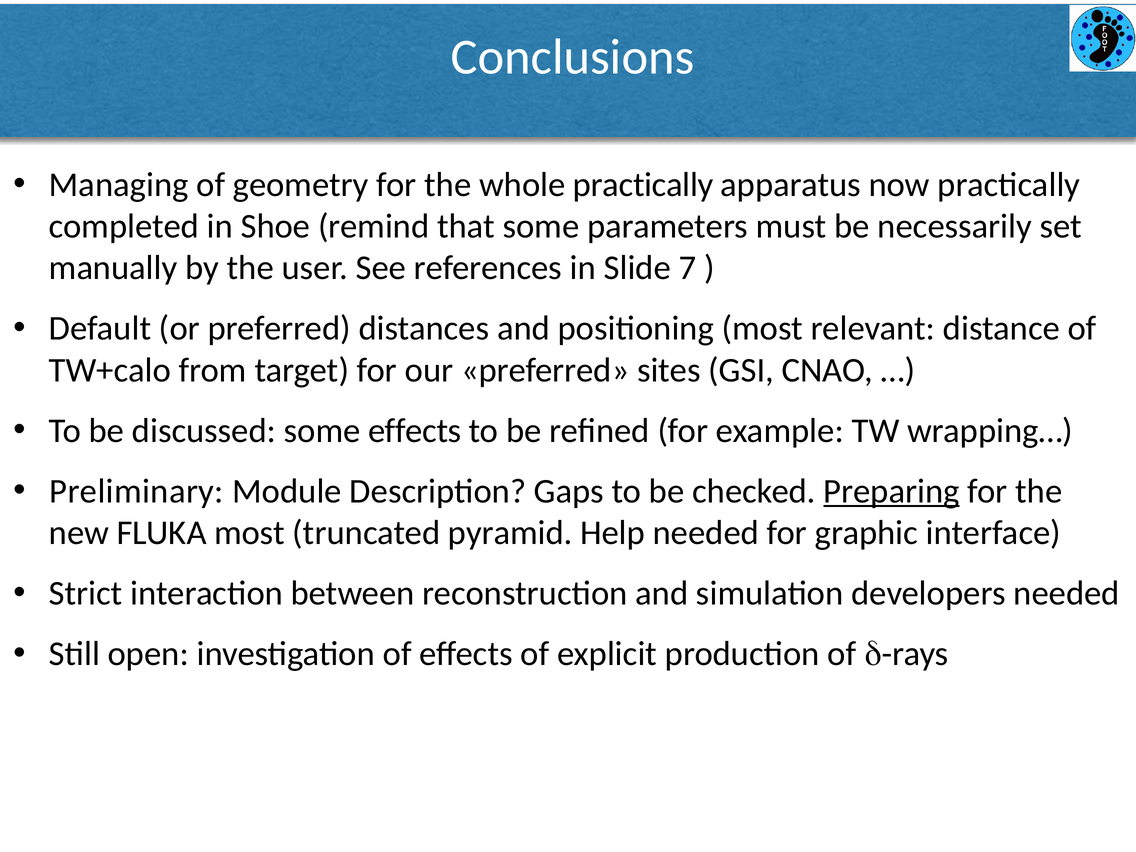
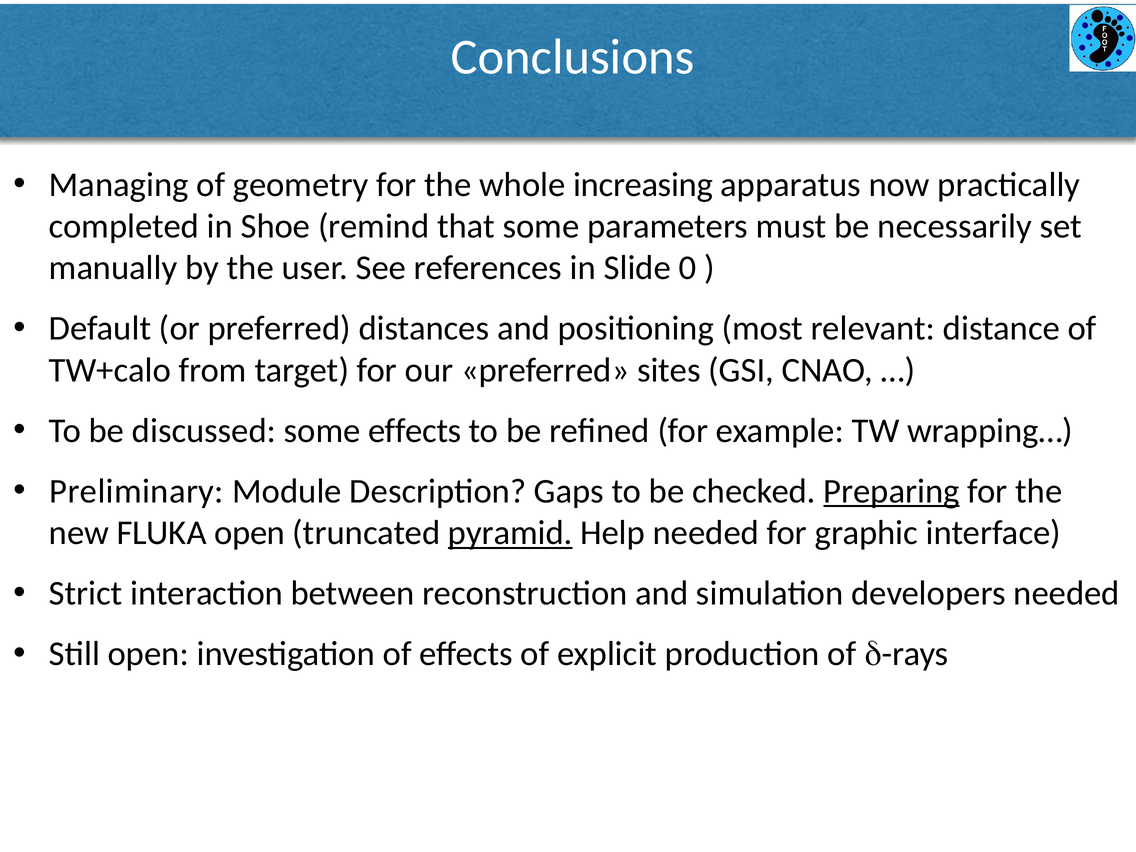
whole practically: practically -> increasing
7: 7 -> 0
FLUKA most: most -> open
pyramid underline: none -> present
